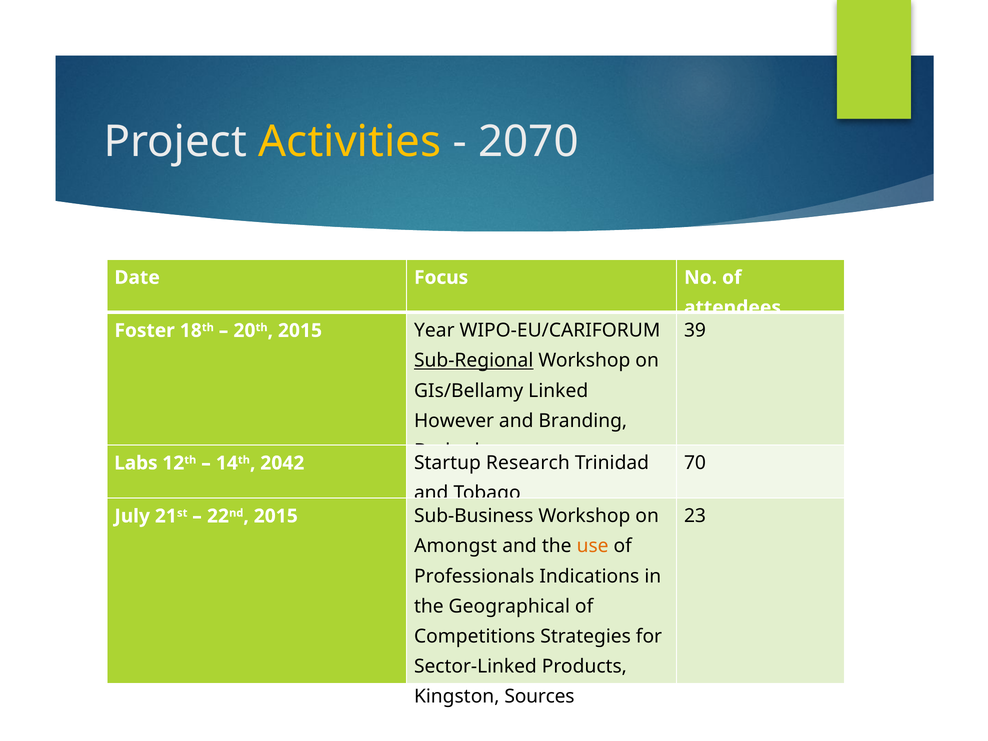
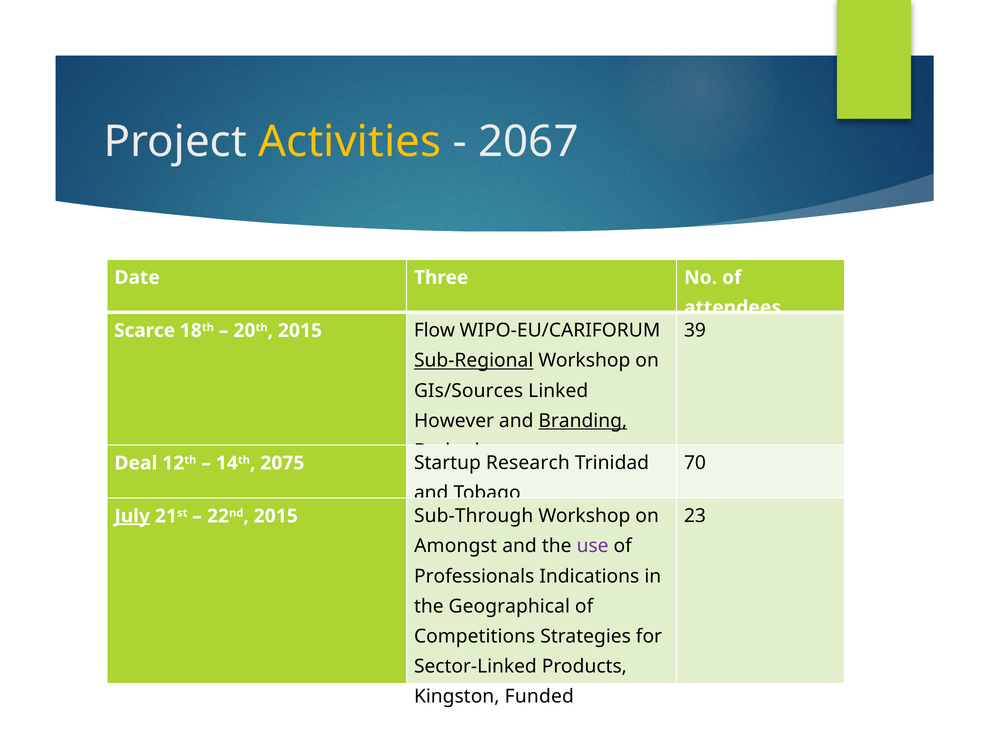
2070: 2070 -> 2067
Focus: Focus -> Three
Foster: Foster -> Scarce
Year: Year -> Flow
GIs/Bellamy: GIs/Bellamy -> GIs/Sources
Branding underline: none -> present
Labs: Labs -> Deal
2042: 2042 -> 2075
July underline: none -> present
Sub-Business: Sub-Business -> Sub-Through
use colour: orange -> purple
Sources: Sources -> Funded
